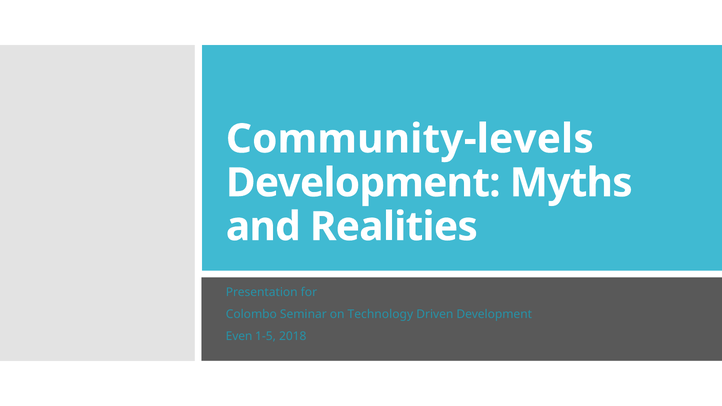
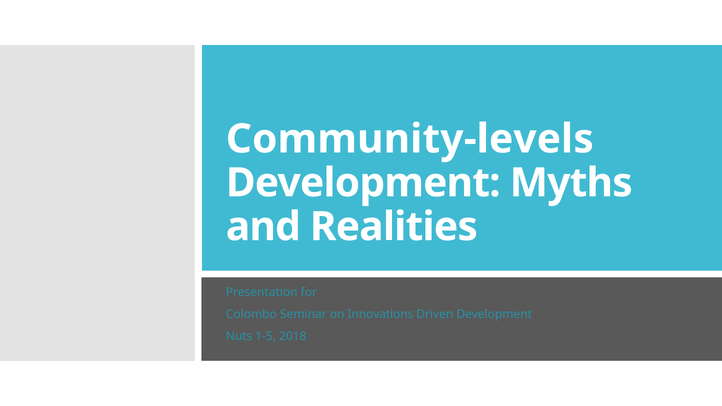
Technology: Technology -> Innovations
Even: Even -> Nuts
